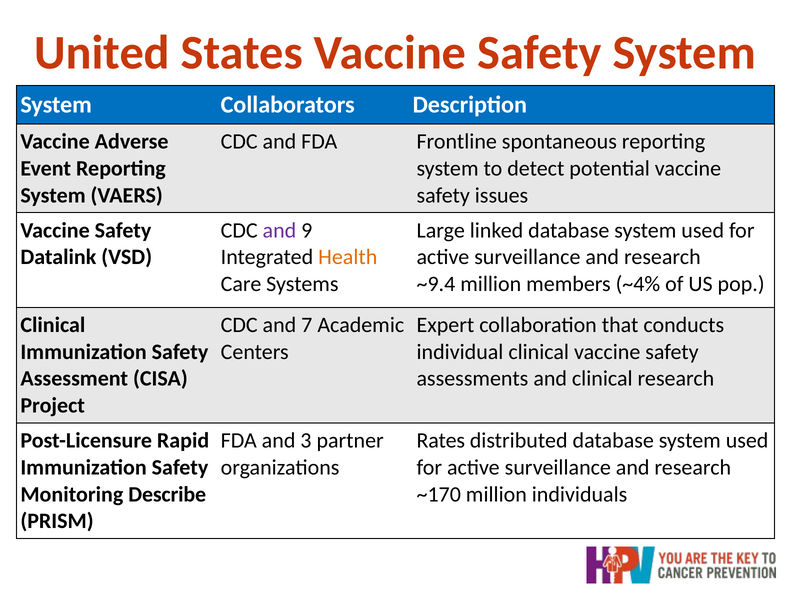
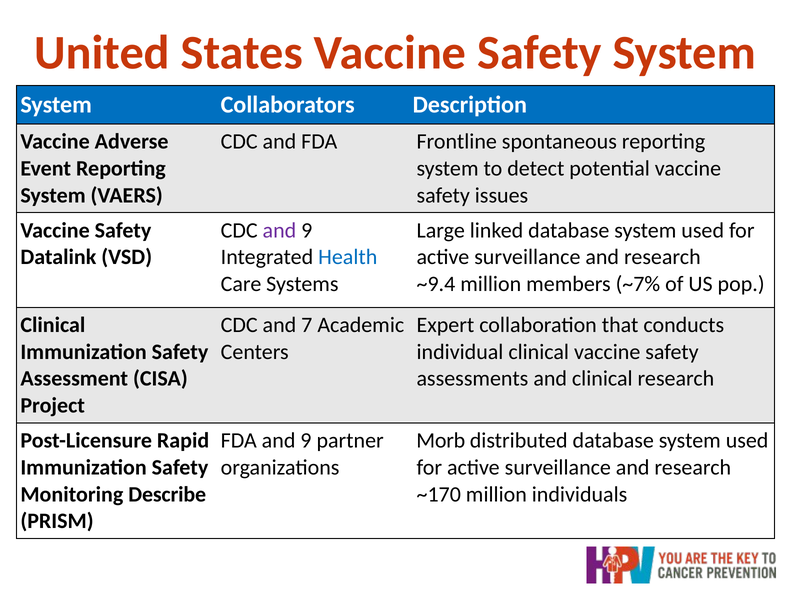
Health colour: orange -> blue
~4%: ~4% -> ~7%
FDA and 3: 3 -> 9
Rates: Rates -> Morb
